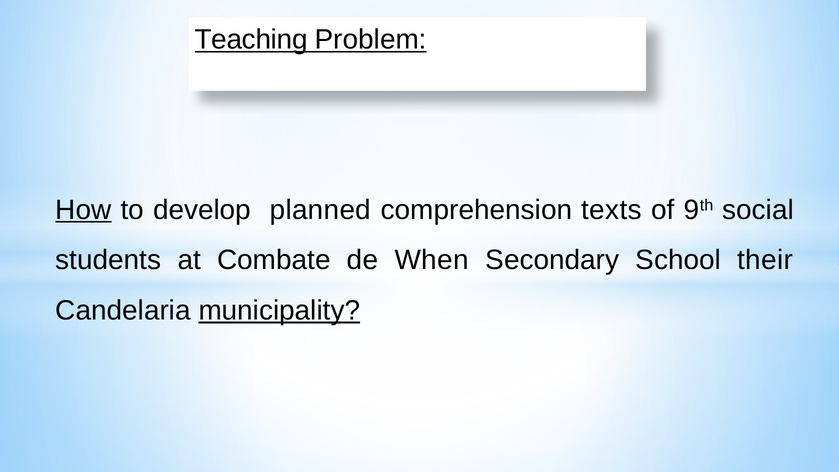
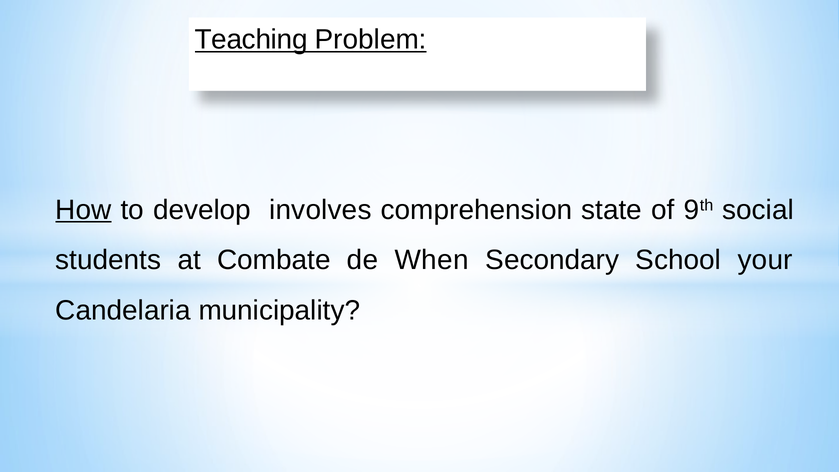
planned: planned -> involves
texts: texts -> state
their: their -> your
municipality underline: present -> none
